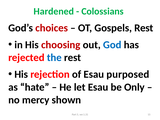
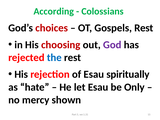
Hardened: Hardened -> According
God colour: blue -> purple
purposed: purposed -> spiritually
